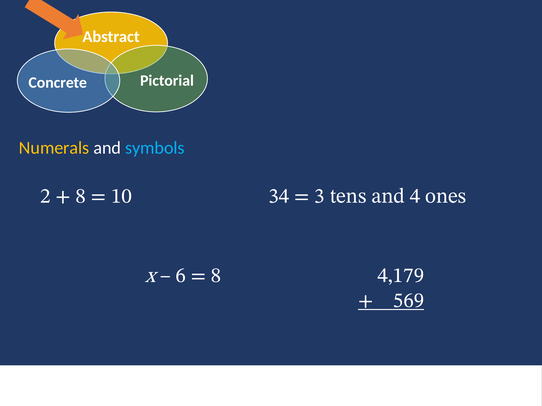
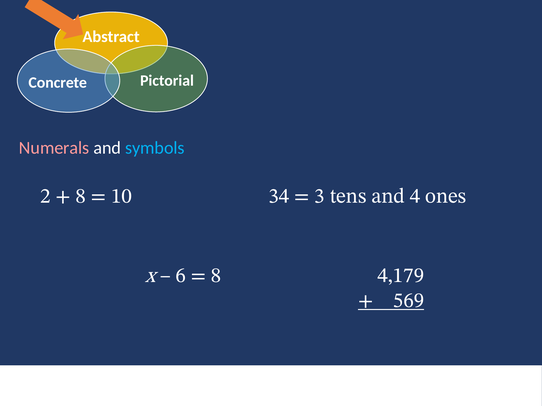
Numerals colour: yellow -> pink
